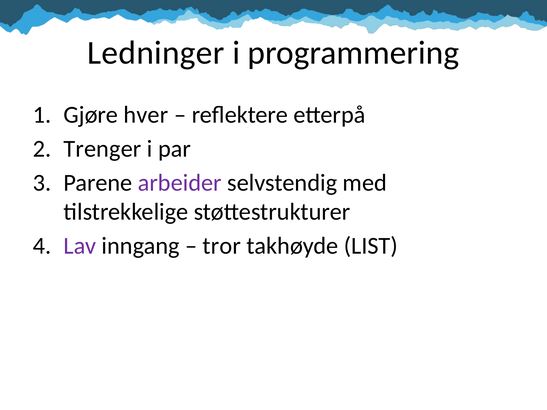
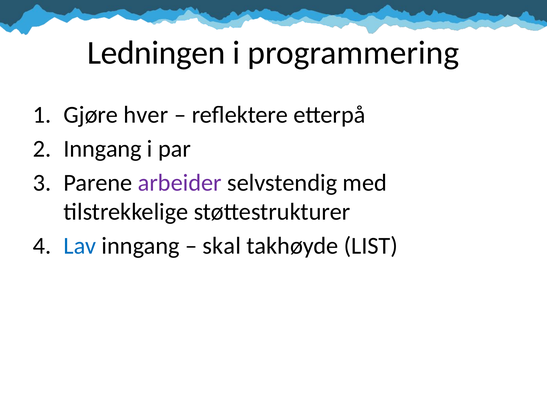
Ledninger: Ledninger -> Ledningen
Trenger at (102, 149): Trenger -> Inngang
Lav colour: purple -> blue
tror: tror -> skal
